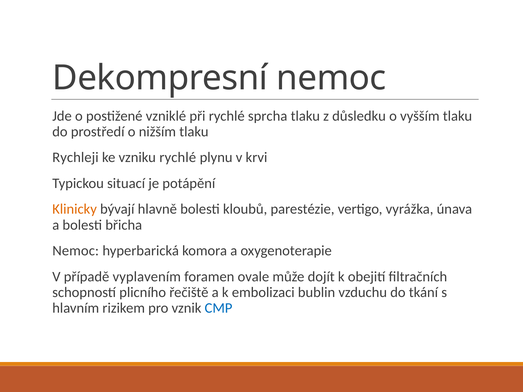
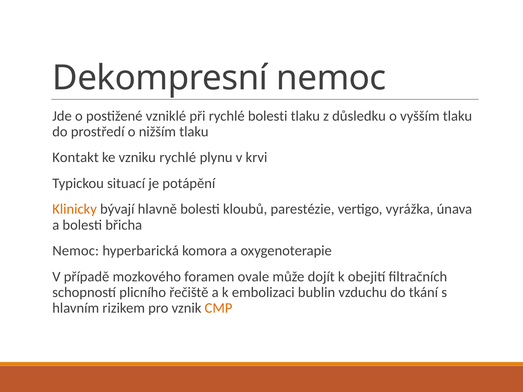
rychlé sprcha: sprcha -> bolesti
Rychleji: Rychleji -> Kontakt
vyplavením: vyplavením -> mozkového
CMP colour: blue -> orange
